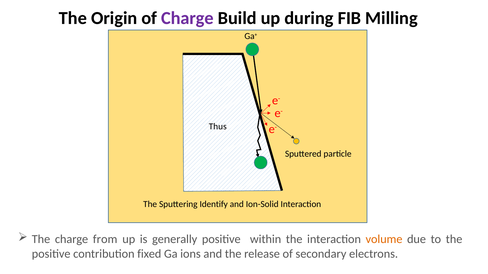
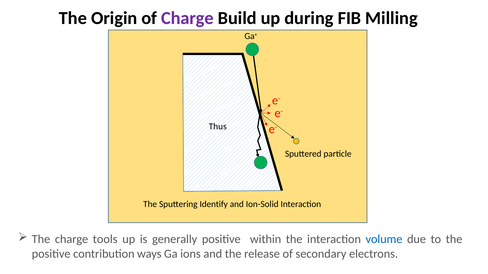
from: from -> tools
volume colour: orange -> blue
fixed: fixed -> ways
